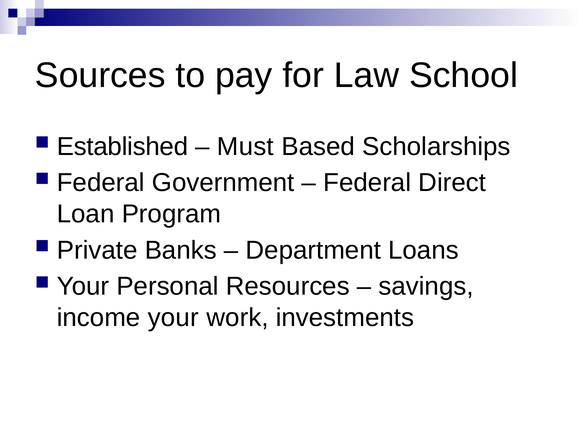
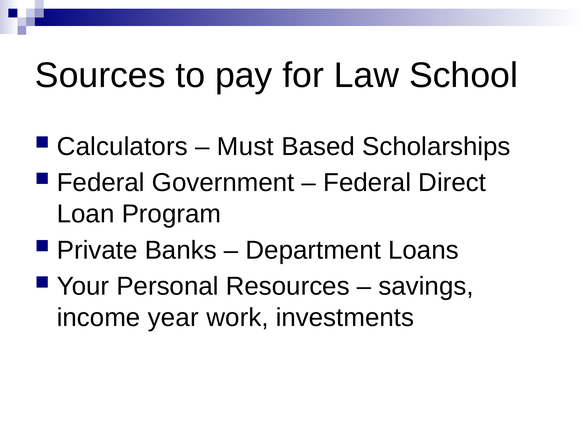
Established: Established -> Calculators
income your: your -> year
